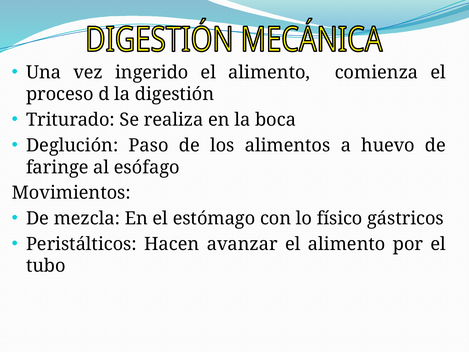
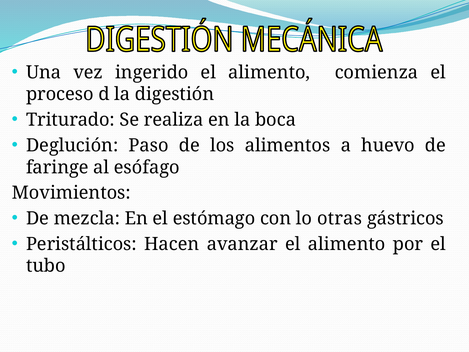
físico: físico -> otras
